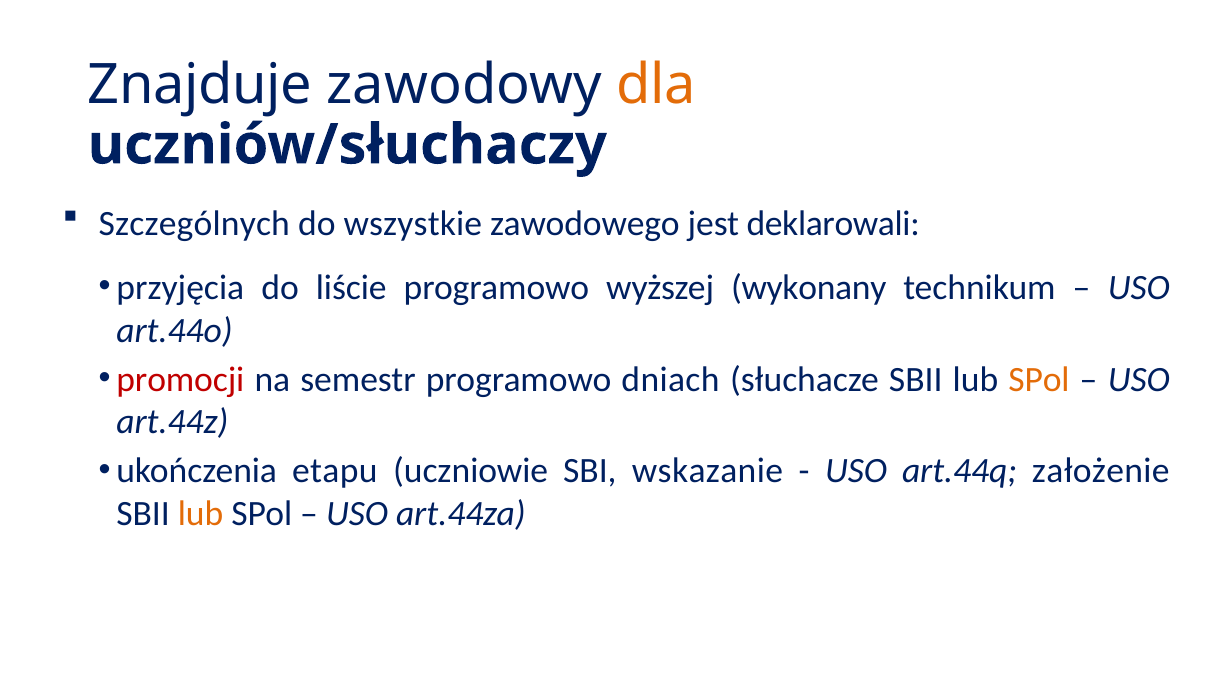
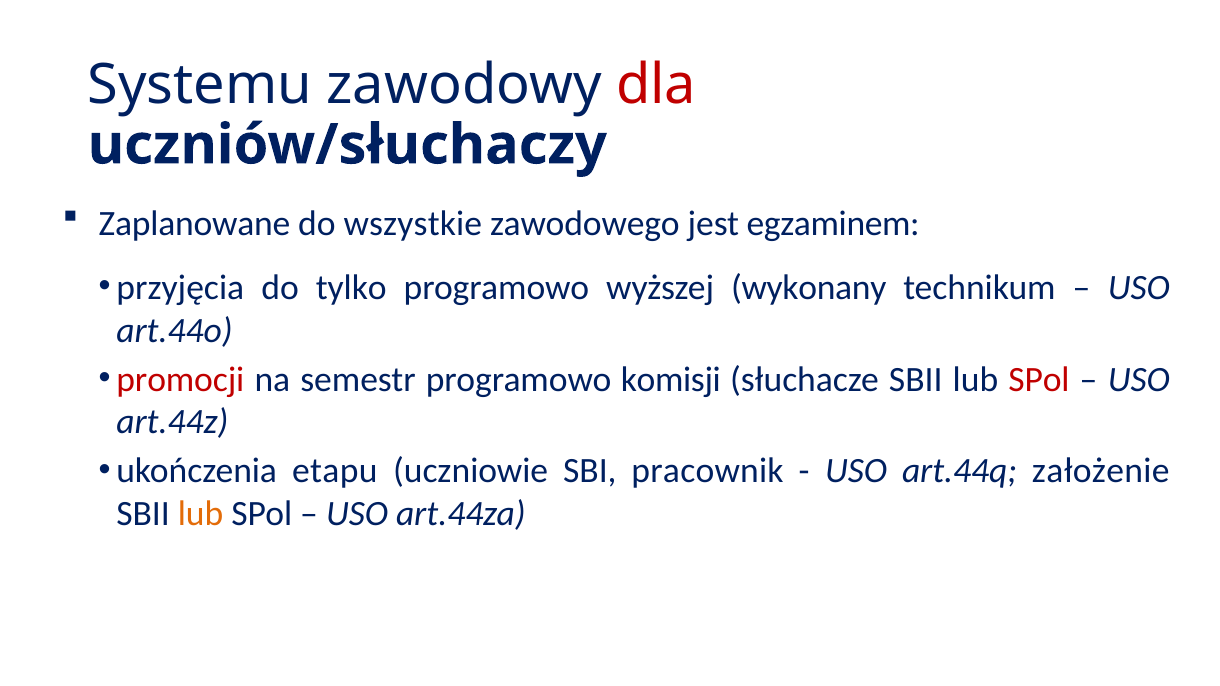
Znajduje: Znajduje -> Systemu
dla colour: orange -> red
Szczególnych: Szczególnych -> Zaplanowane
deklarowali: deklarowali -> egzaminem
liście: liście -> tylko
dniach: dniach -> komisji
SPol at (1039, 380) colour: orange -> red
wskazanie: wskazanie -> pracownik
